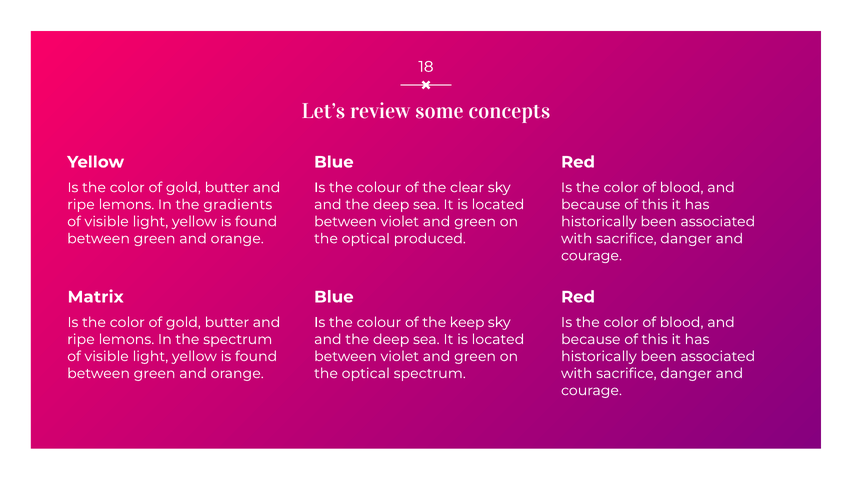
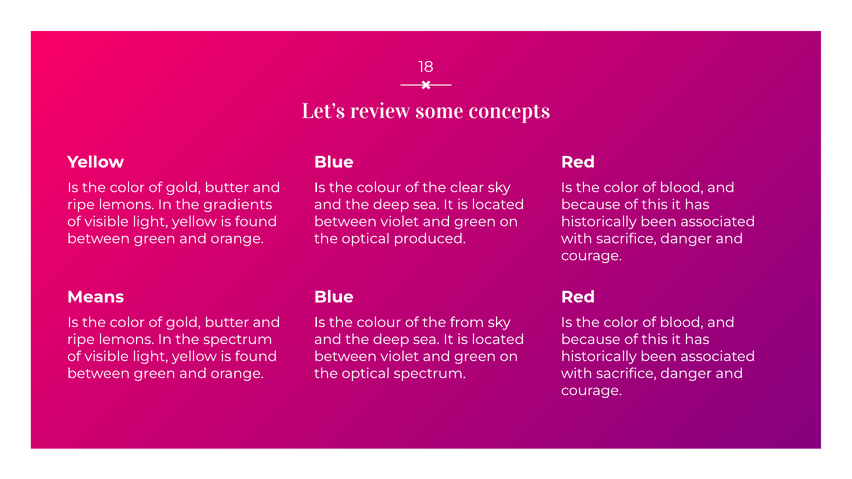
Matrix: Matrix -> Means
keep: keep -> from
